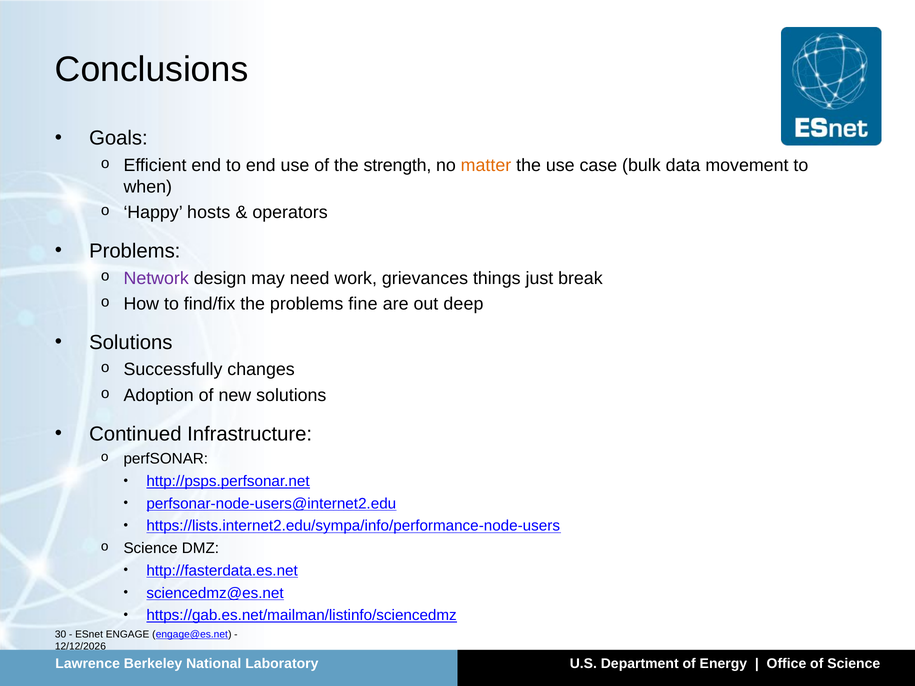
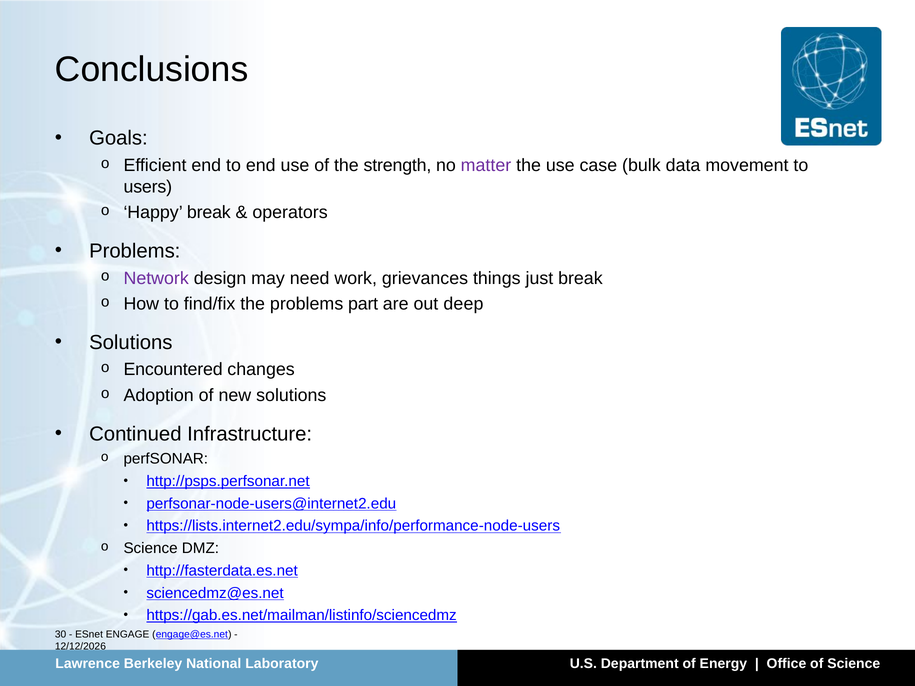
matter colour: orange -> purple
when: when -> users
Happy hosts: hosts -> break
fine: fine -> part
Successfully: Successfully -> Encountered
